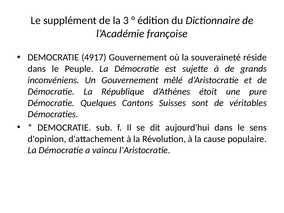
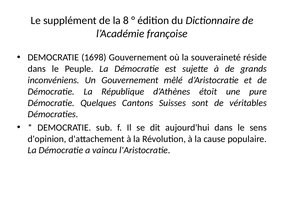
3: 3 -> 8
4917: 4917 -> 1698
